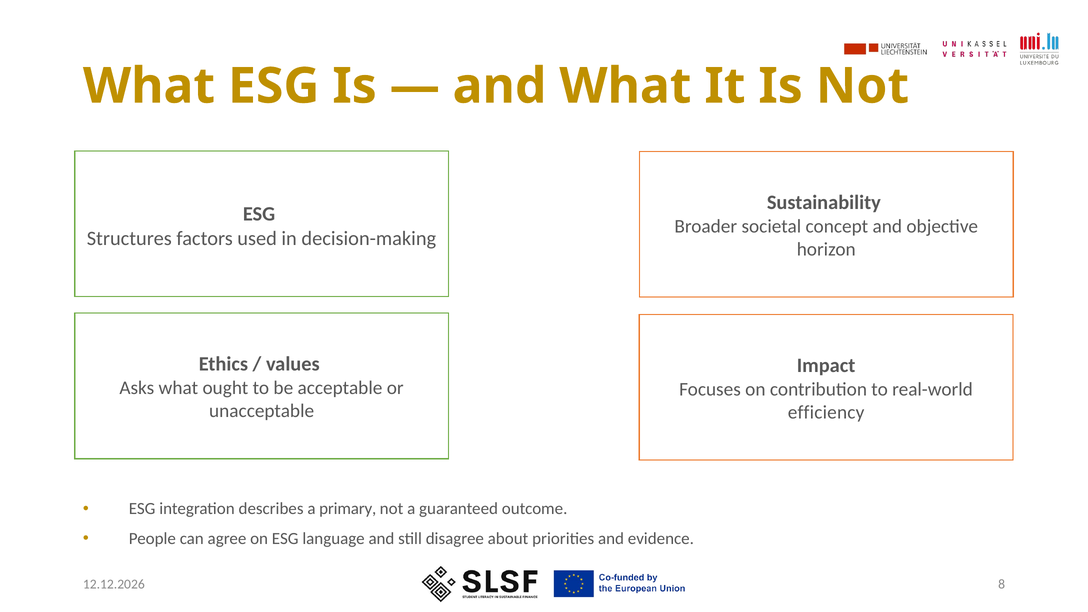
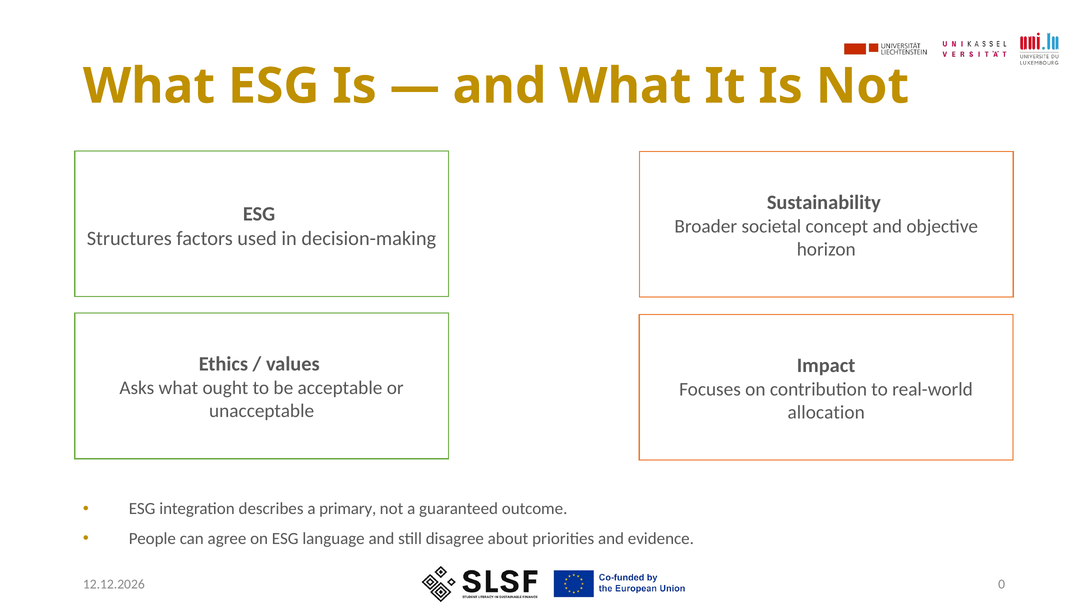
efficiency: efficiency -> allocation
8: 8 -> 0
